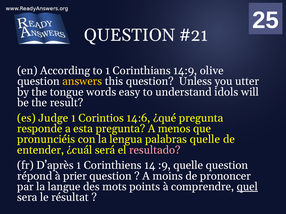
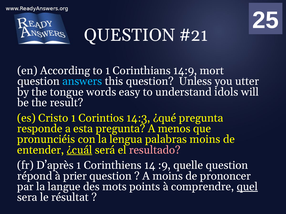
olive: olive -> mort
answers colour: yellow -> light blue
Judge: Judge -> Cristo
14:6: 14:6 -> 14:3
palabras quelle: quelle -> moins
¿cuál underline: none -> present
